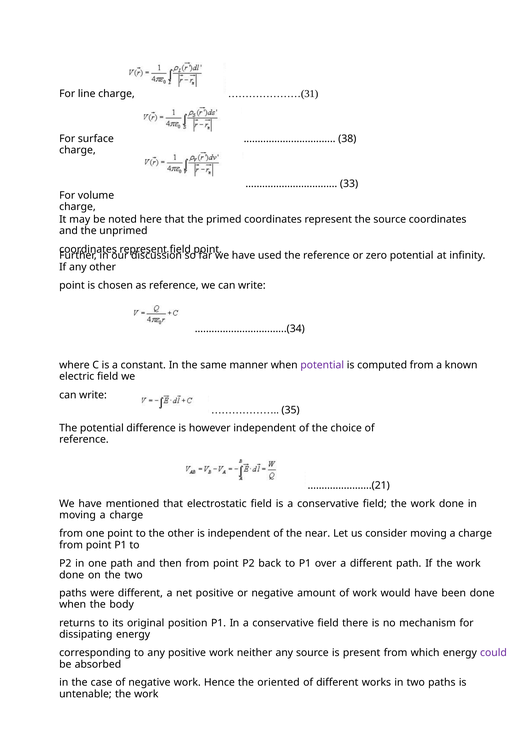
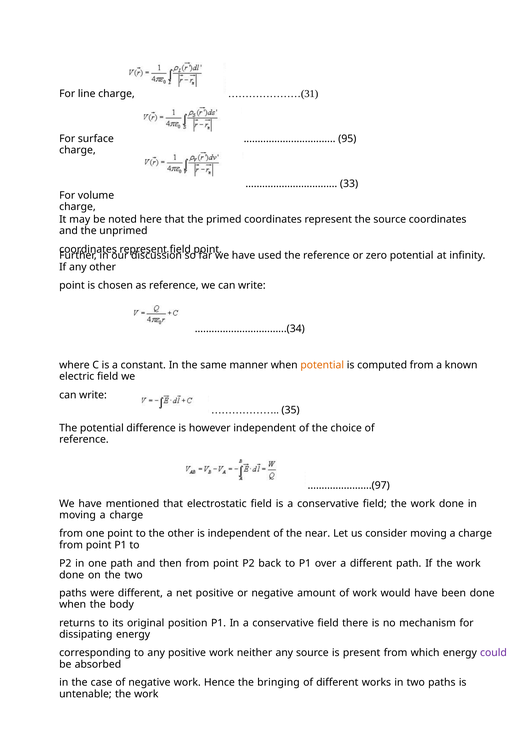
38: 38 -> 95
potential at (322, 365) colour: purple -> orange
.......................(21: .......................(21 -> .......................(97
oriented: oriented -> bringing
